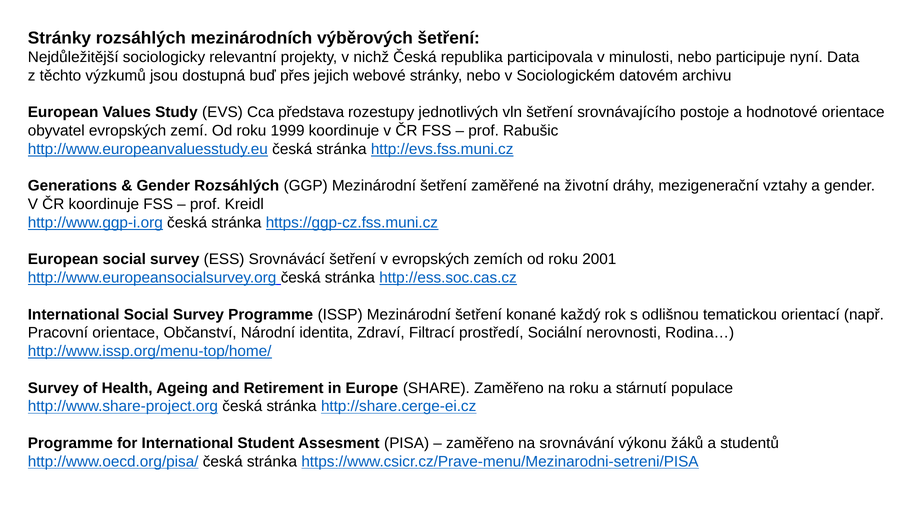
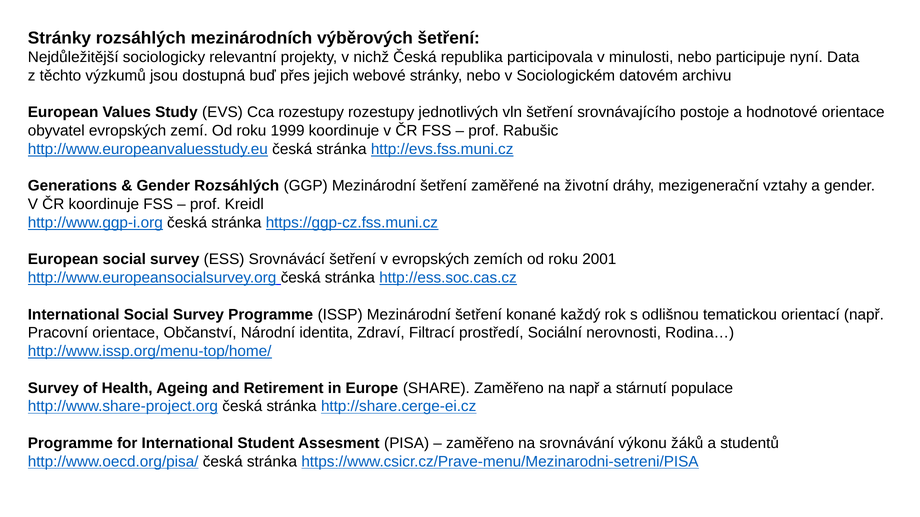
Cca představa: představa -> rozestupy
na roku: roku -> např
